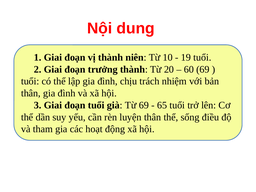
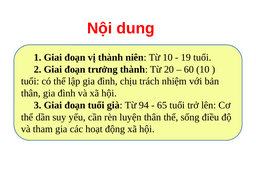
60 69: 69 -> 10
Từ 69: 69 -> 94
